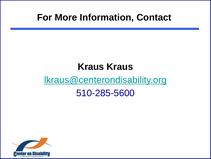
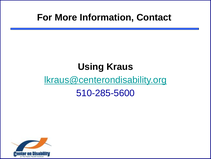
Kraus at (91, 66): Kraus -> Using
